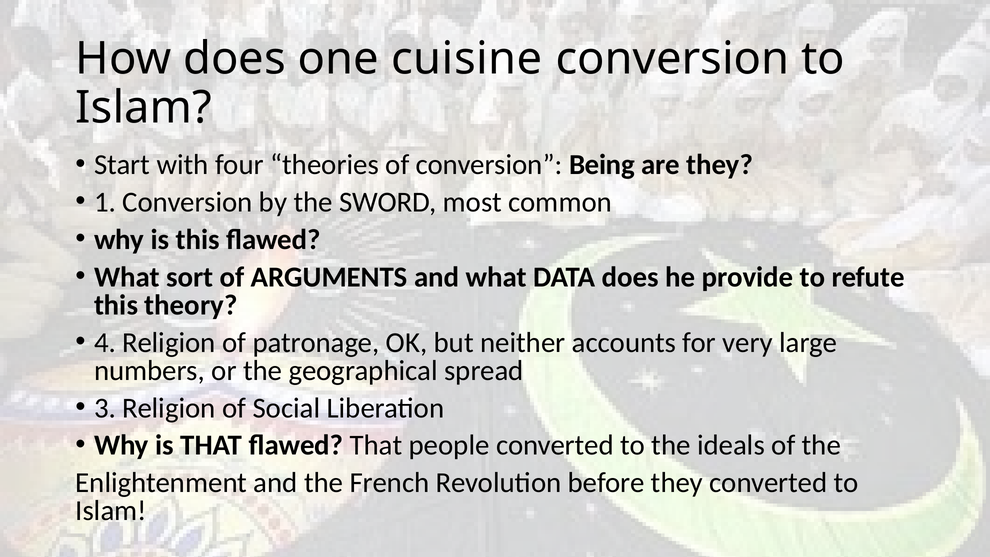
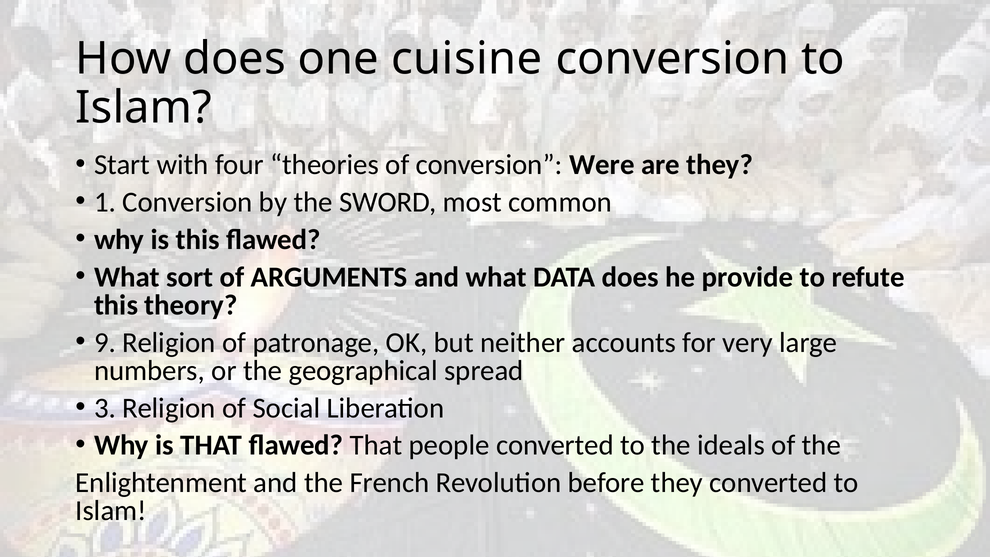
Being: Being -> Were
4: 4 -> 9
